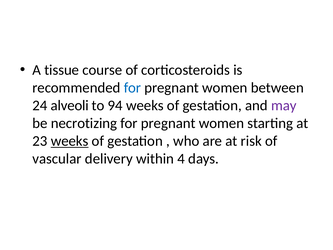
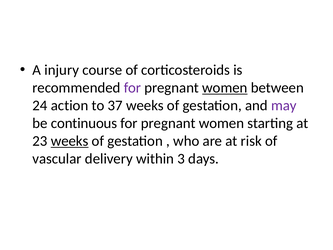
tissue: tissue -> injury
for at (132, 88) colour: blue -> purple
women at (225, 88) underline: none -> present
alveoli: alveoli -> action
94: 94 -> 37
necrotizing: necrotizing -> continuous
4: 4 -> 3
